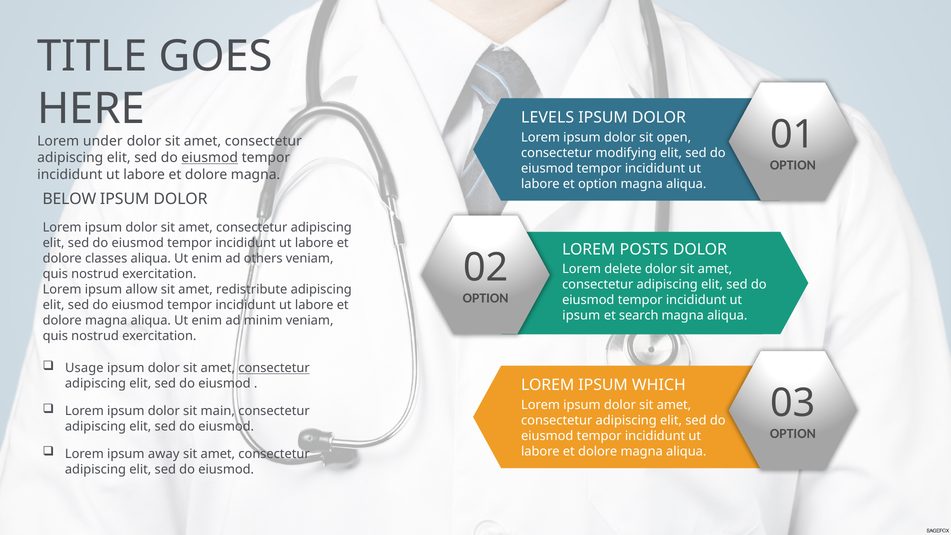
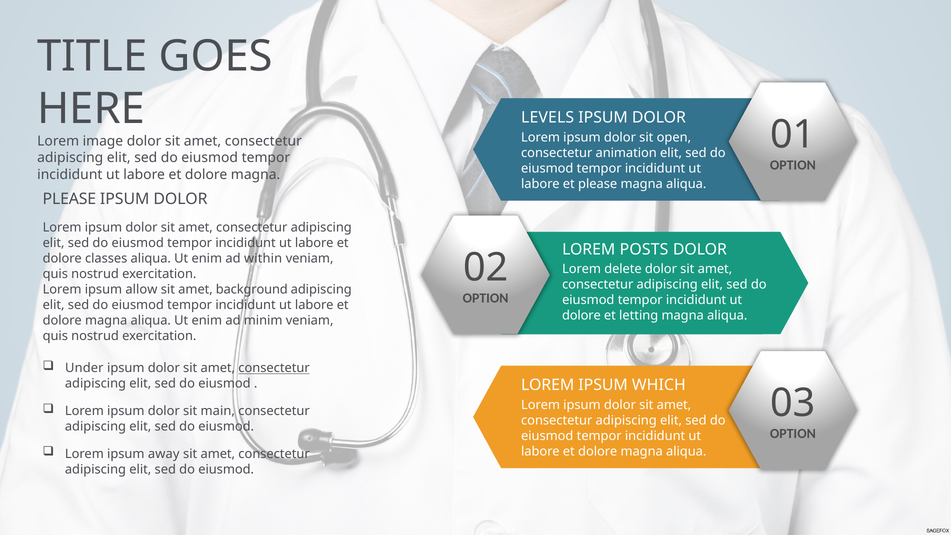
under: under -> image
modifying: modifying -> animation
eiusmod at (210, 158) underline: present -> none
option at (598, 184): option -> please
BELOW at (69, 199): BELOW -> PLEASE
others: others -> within
redistribute: redistribute -> background
ipsum at (581, 316): ipsum -> dolore
search: search -> letting
Usage: Usage -> Under
